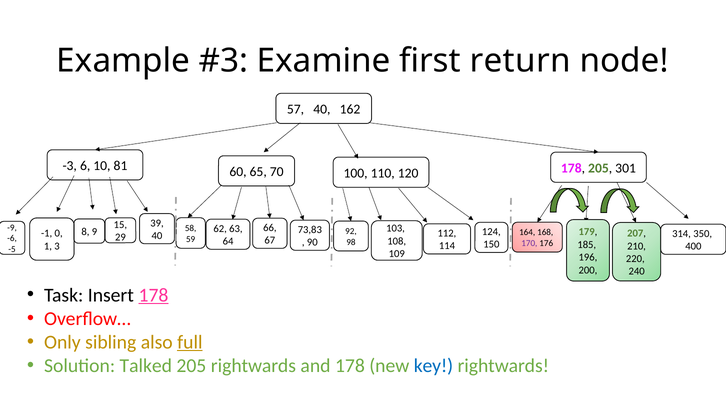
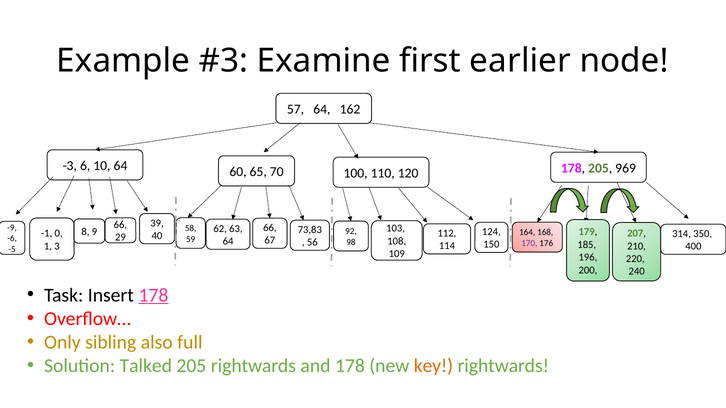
return: return -> earlier
57 40: 40 -> 64
10 81: 81 -> 64
301: 301 -> 969
15 at (120, 225): 15 -> 66
90: 90 -> 56
full underline: present -> none
key colour: blue -> orange
